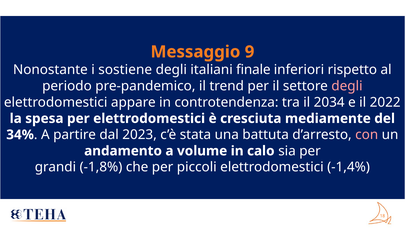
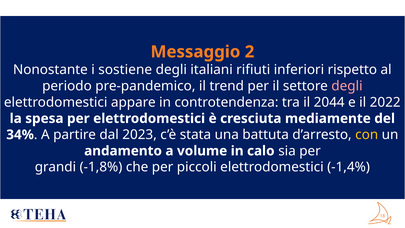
9: 9 -> 2
finale: finale -> rifiuti
2034: 2034 -> 2044
con colour: pink -> yellow
